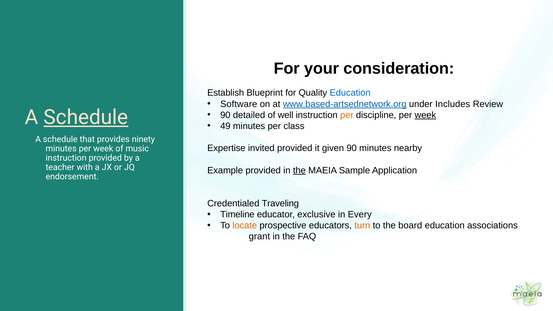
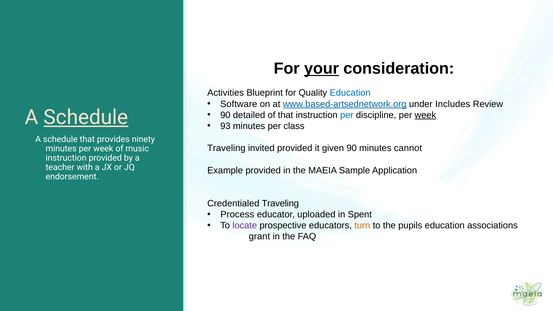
your underline: none -> present
Establish: Establish -> Activities
of well: well -> that
per at (347, 115) colour: orange -> blue
49: 49 -> 93
Expertise at (226, 148): Expertise -> Traveling
nearby: nearby -> cannot
the at (299, 170) underline: present -> none
Timeline: Timeline -> Process
exclusive: exclusive -> uploaded
Every: Every -> Spent
locate colour: orange -> purple
board: board -> pupils
